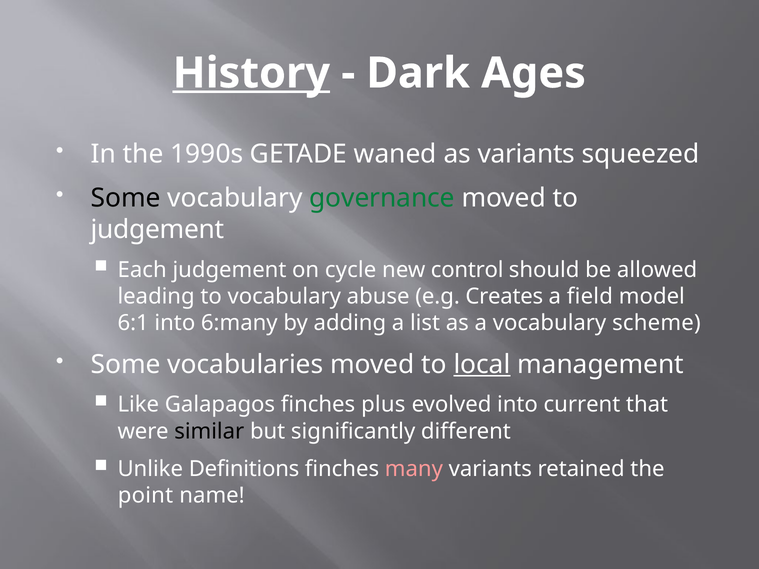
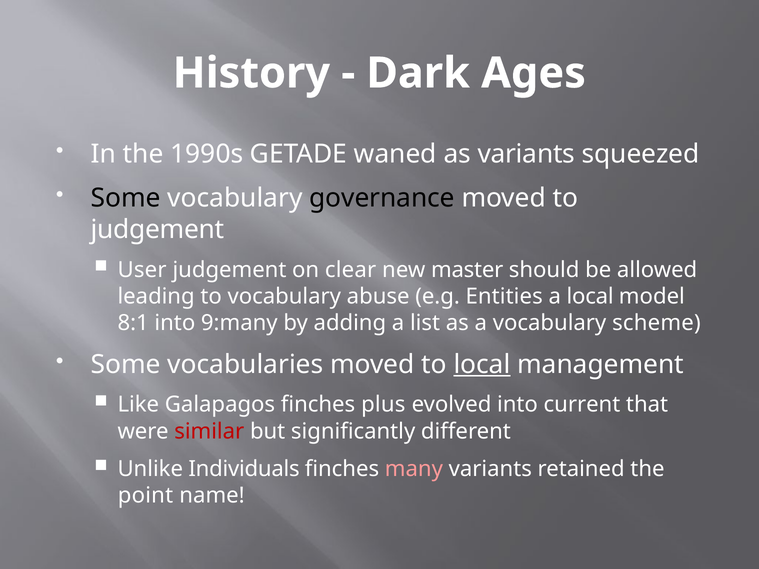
History underline: present -> none
governance colour: green -> black
Each: Each -> User
cycle: cycle -> clear
control: control -> master
Creates: Creates -> Entities
a field: field -> local
6:1: 6:1 -> 8:1
6:many: 6:many -> 9:many
similar colour: black -> red
Definitions: Definitions -> Individuals
